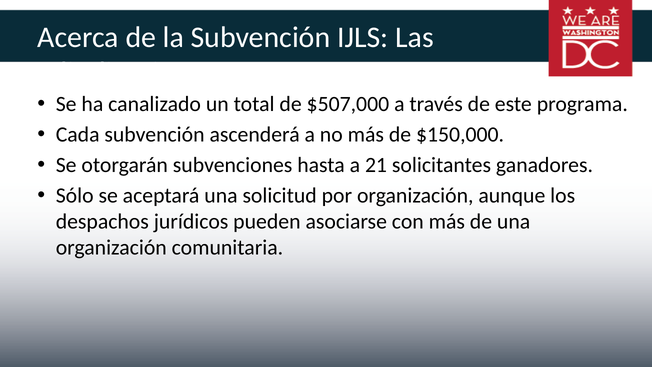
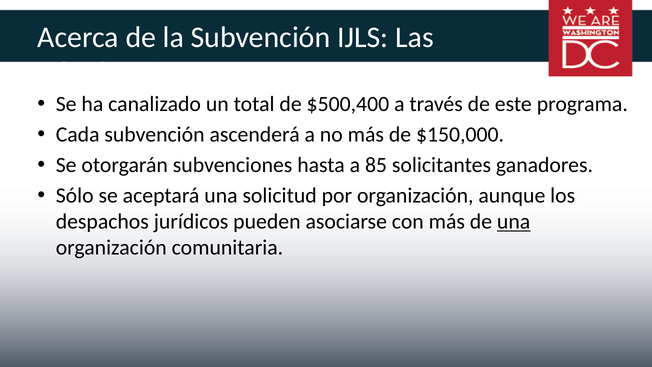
$507,000: $507,000 -> $500,400
21: 21 -> 85
una at (514, 222) underline: none -> present
